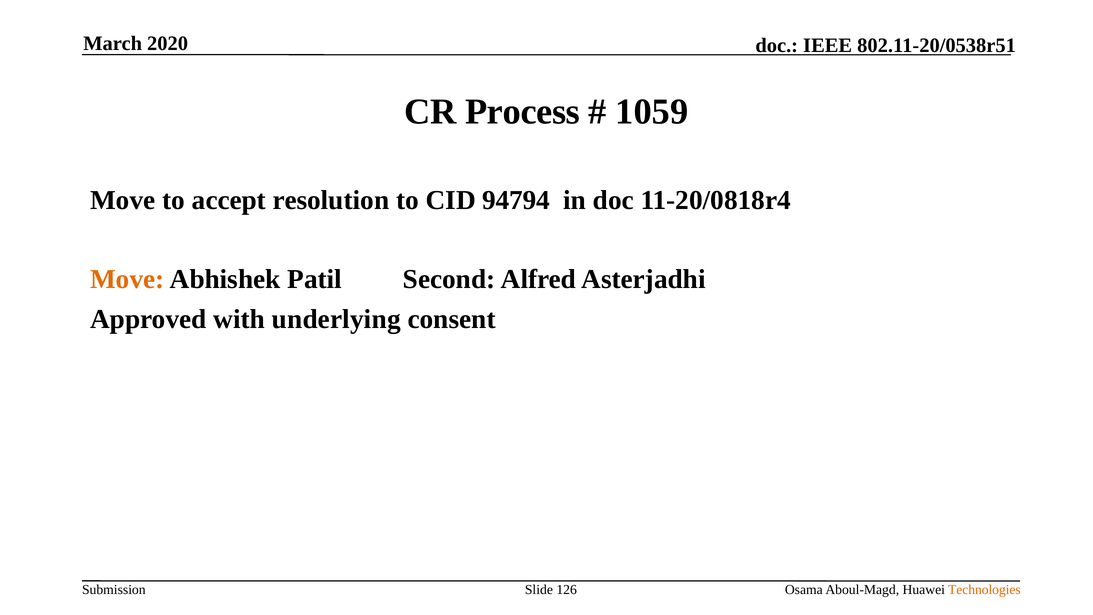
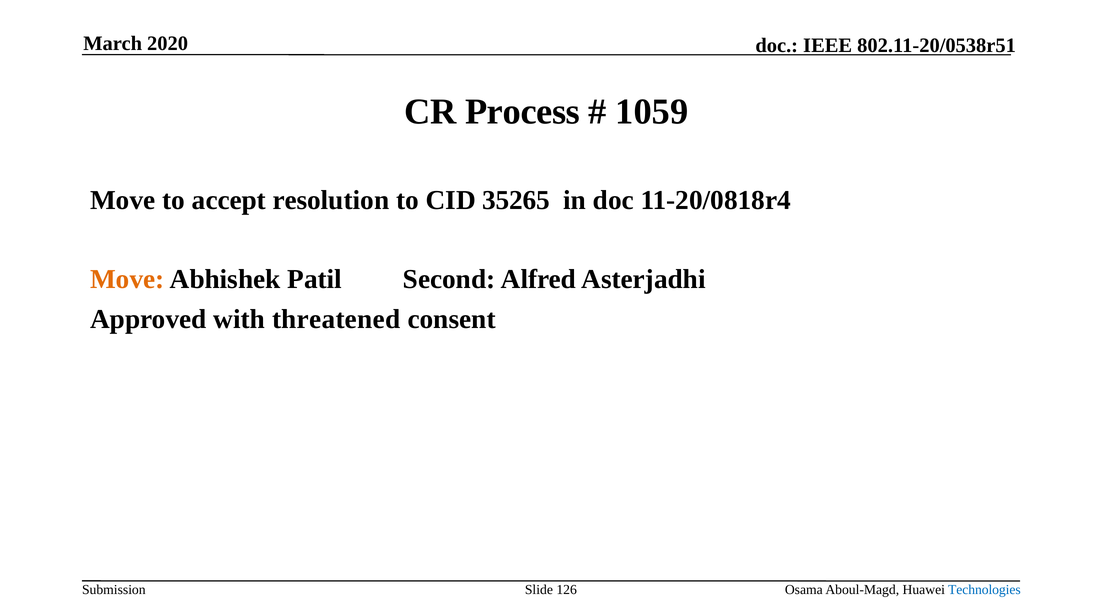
94794: 94794 -> 35265
underlying: underlying -> threatened
Technologies colour: orange -> blue
